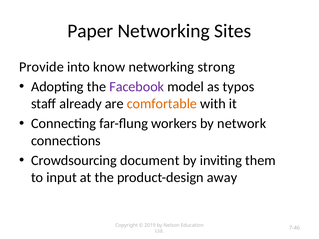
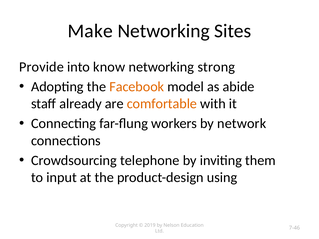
Paper: Paper -> Make
Facebook colour: purple -> orange
typos: typos -> abide
document: document -> telephone
away: away -> using
